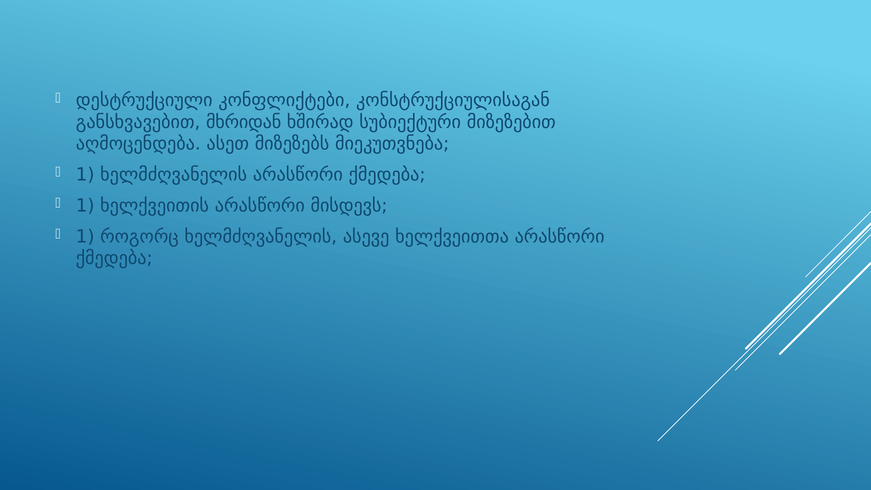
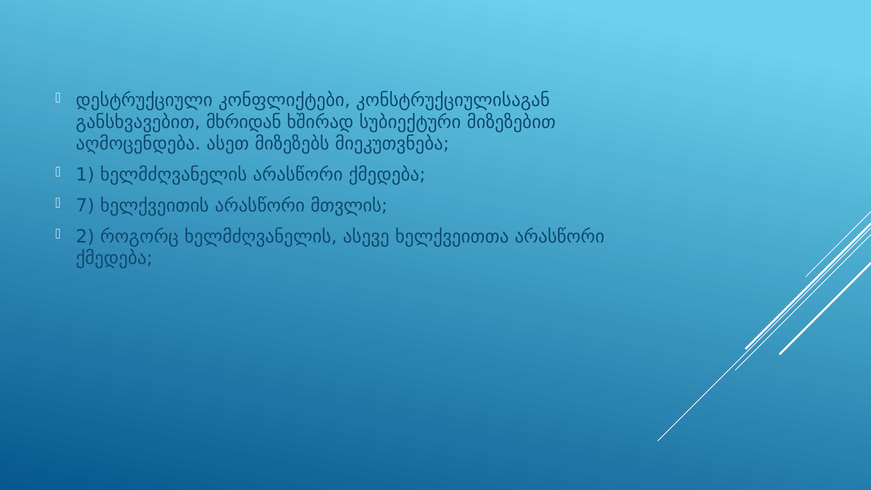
1 at (85, 206): 1 -> 7
მისდევს: მისდევს -> მთვლის
1 at (85, 237): 1 -> 2
